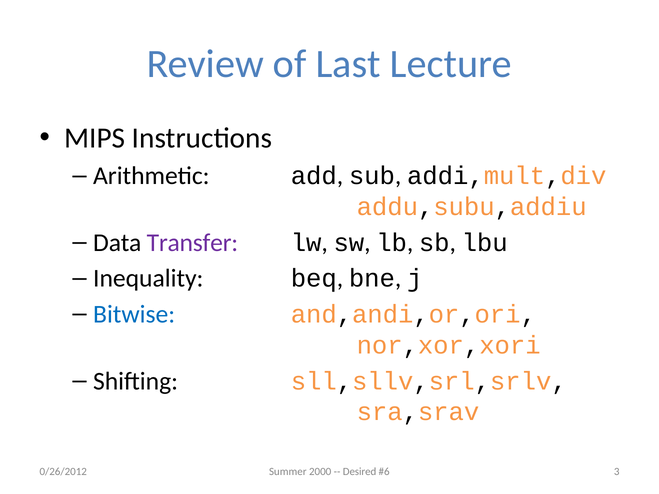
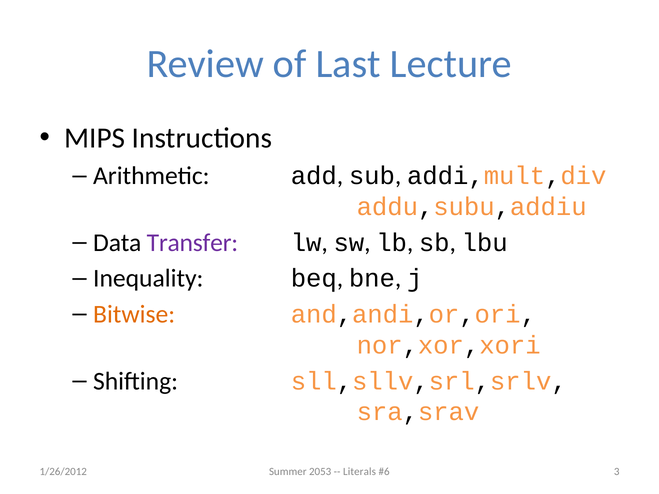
Bitwise colour: blue -> orange
2000: 2000 -> 2053
Desired: Desired -> Literals
0/26/2012: 0/26/2012 -> 1/26/2012
